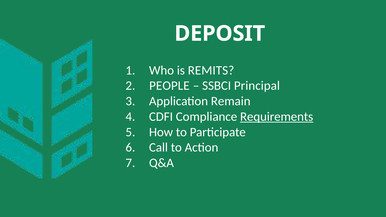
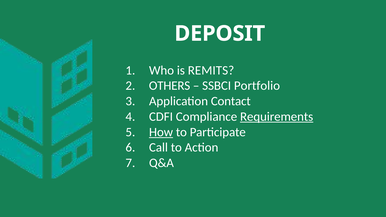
PEOPLE: PEOPLE -> OTHERS
Principal: Principal -> Portfolio
Remain: Remain -> Contact
How underline: none -> present
